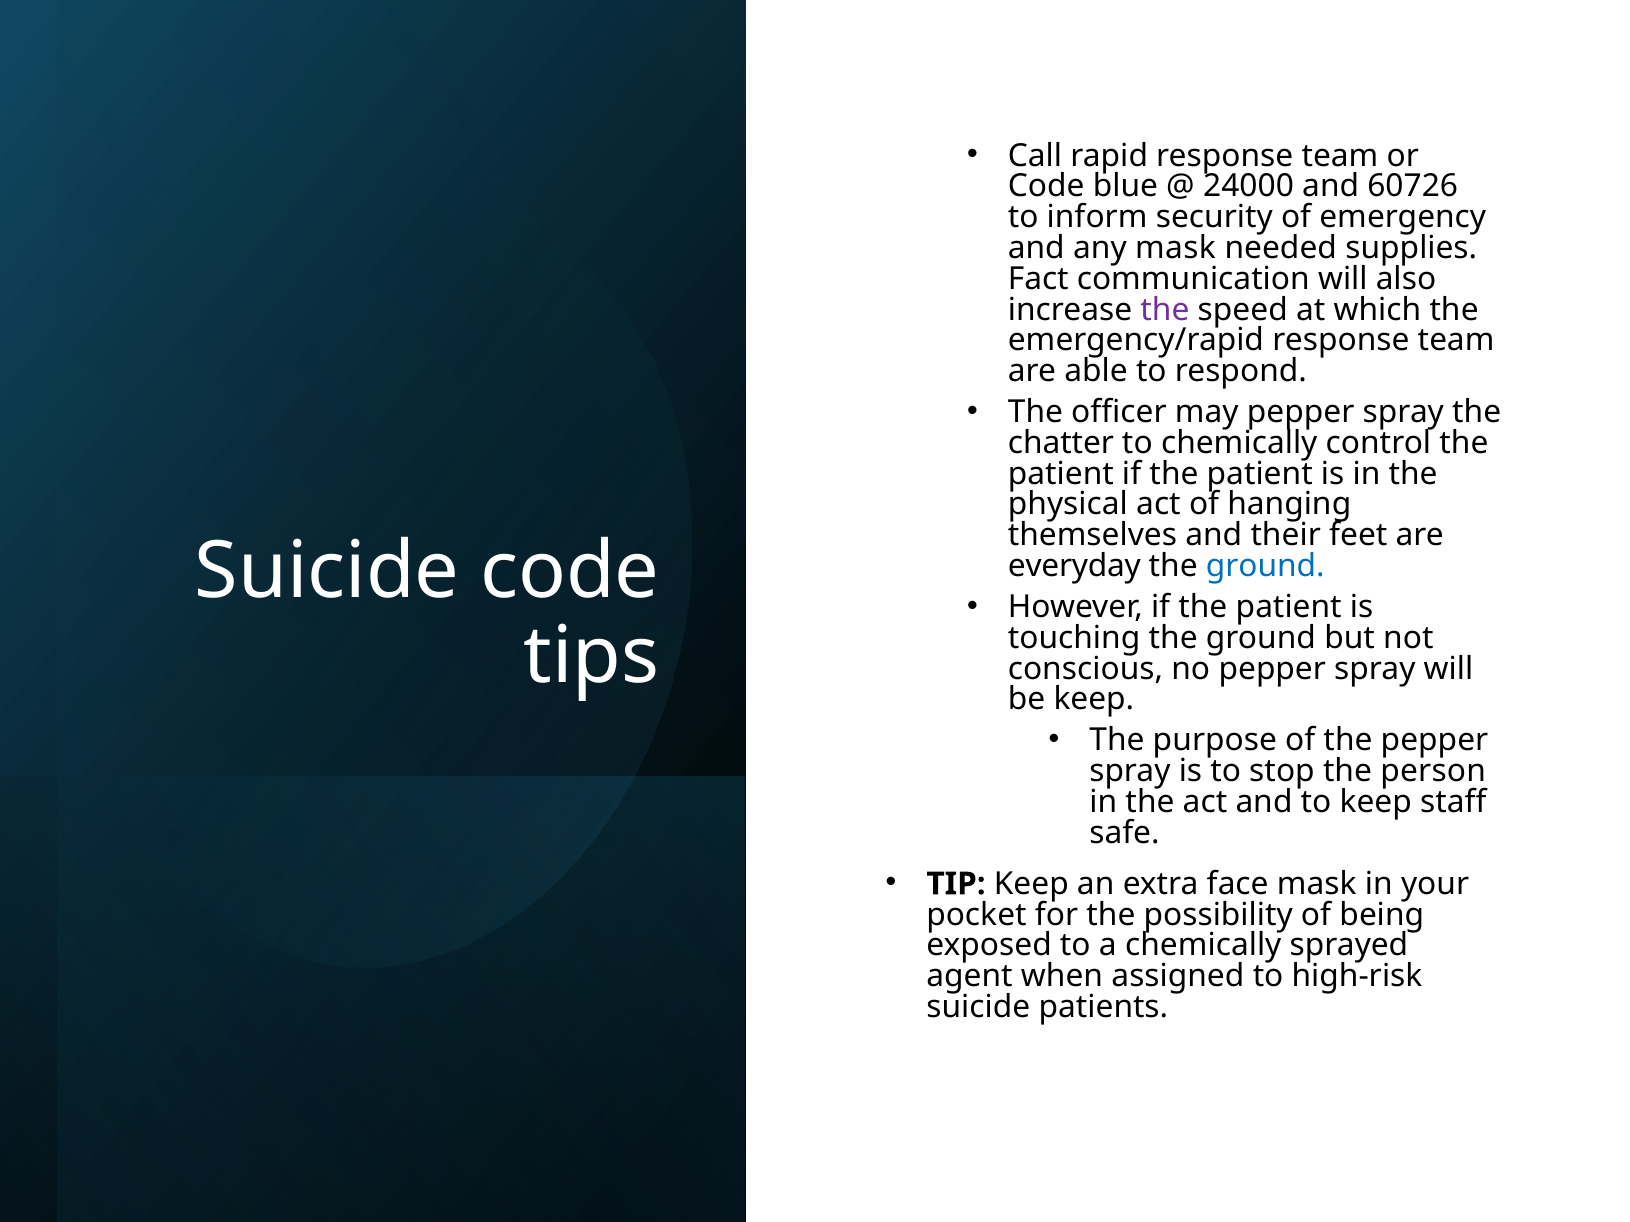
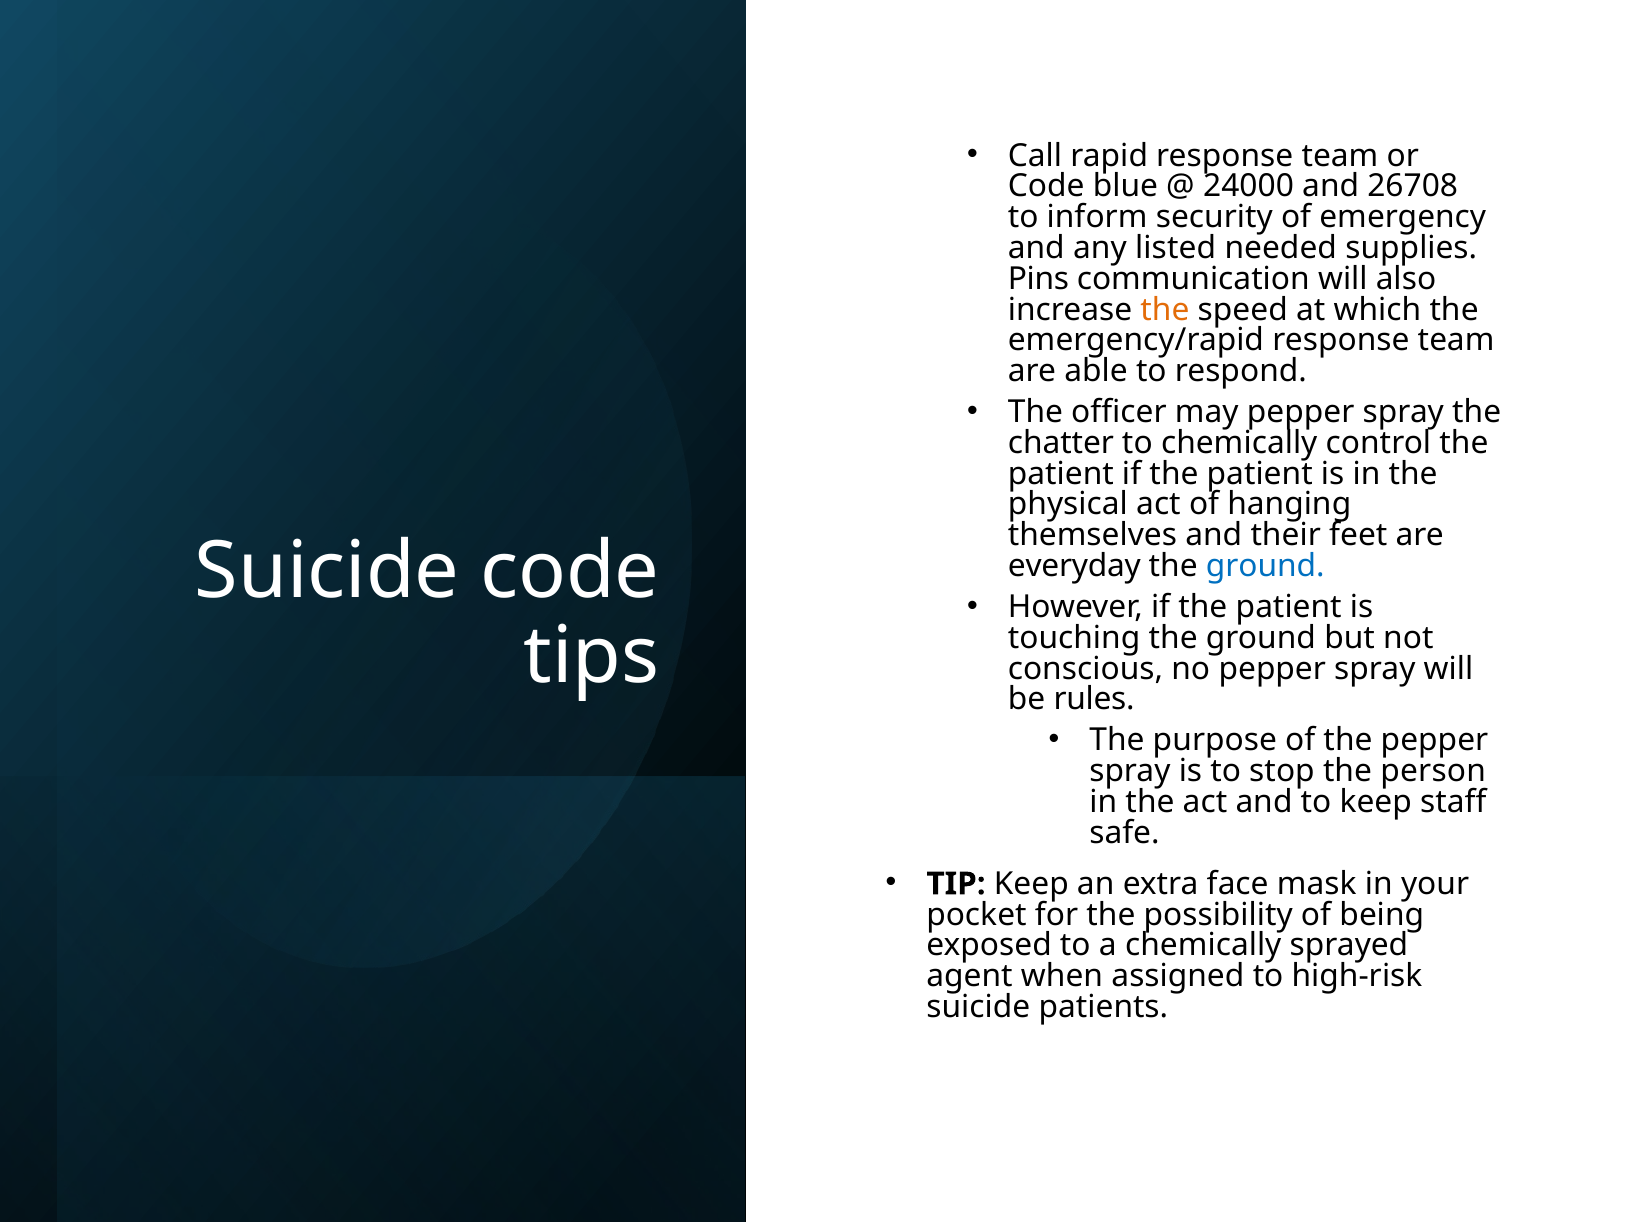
60726: 60726 -> 26708
any mask: mask -> listed
Fact: Fact -> Pins
the at (1165, 310) colour: purple -> orange
be keep: keep -> rules
